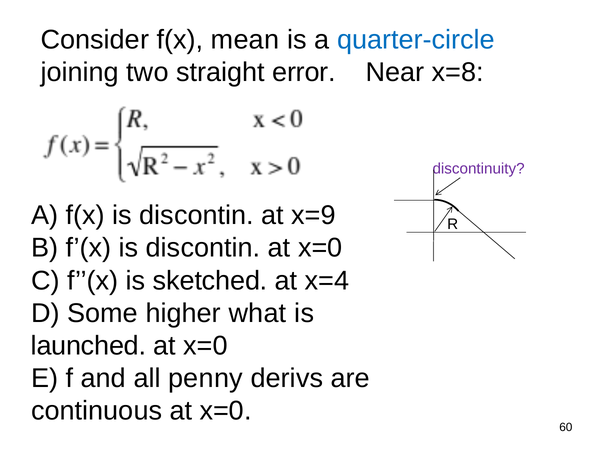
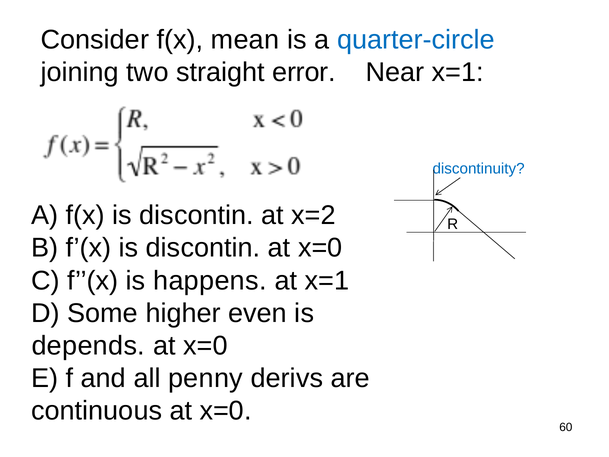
Near x=8: x=8 -> x=1
discontinuity colour: purple -> blue
x=9: x=9 -> x=2
sketched: sketched -> happens
at x=4: x=4 -> x=1
what: what -> even
launched: launched -> depends
